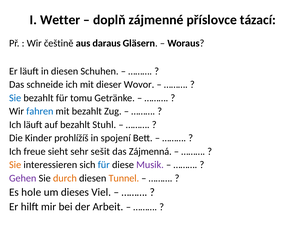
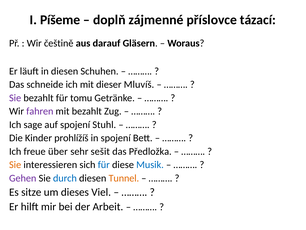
Wetter: Wetter -> Píšeme
daraus: daraus -> darauf
Wovor: Wovor -> Mluvíš
Sie at (15, 98) colour: blue -> purple
fahren colour: blue -> purple
Ich läuft: läuft -> sage
auf bezahlt: bezahlt -> spojení
sieht: sieht -> über
Zájmenná: Zájmenná -> Předložka
Musik colour: purple -> blue
durch colour: orange -> blue
hole: hole -> sitze
